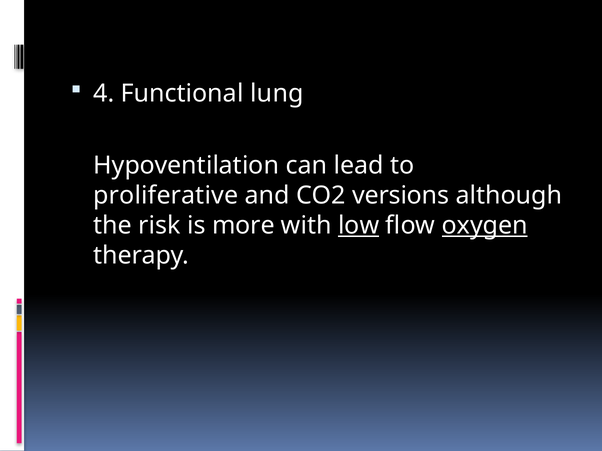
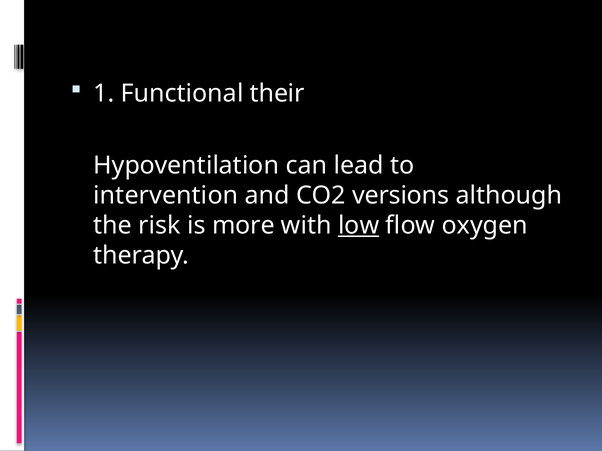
4: 4 -> 1
lung: lung -> their
proliferative: proliferative -> intervention
oxygen underline: present -> none
